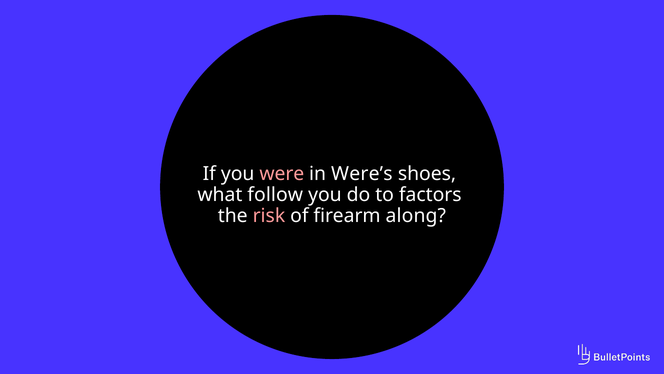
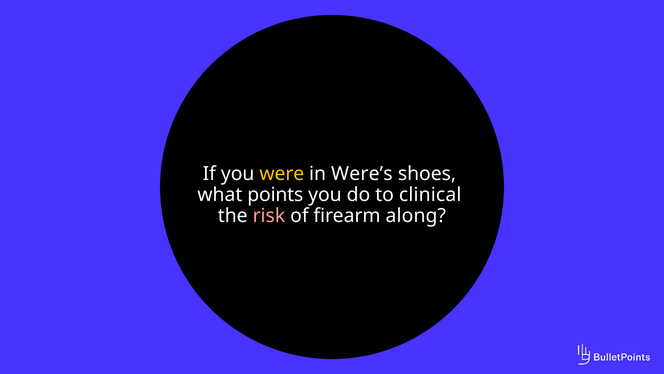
were colour: pink -> yellow
follow: follow -> points
factors: factors -> clinical
